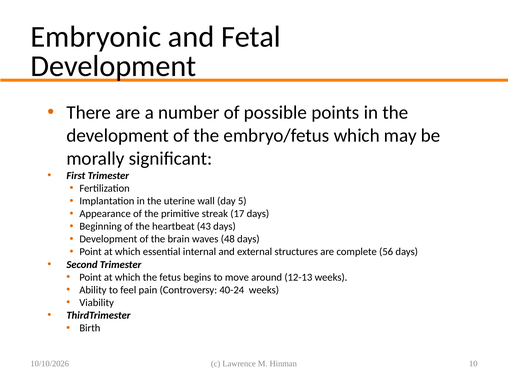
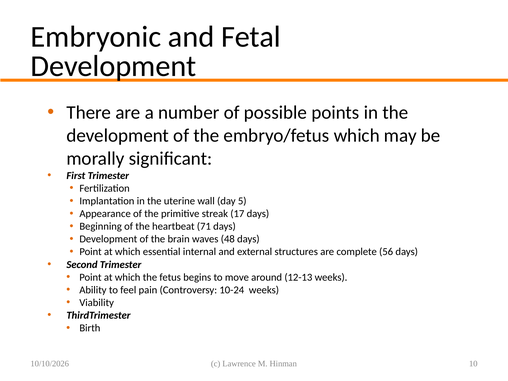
43: 43 -> 71
40-24: 40-24 -> 10-24
